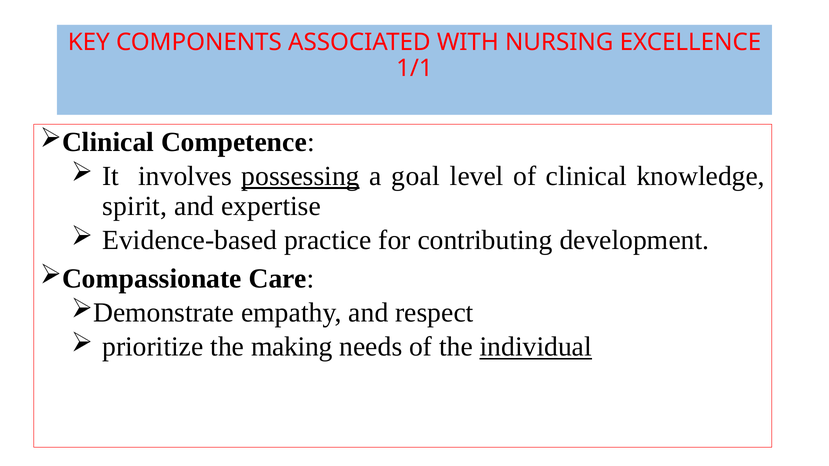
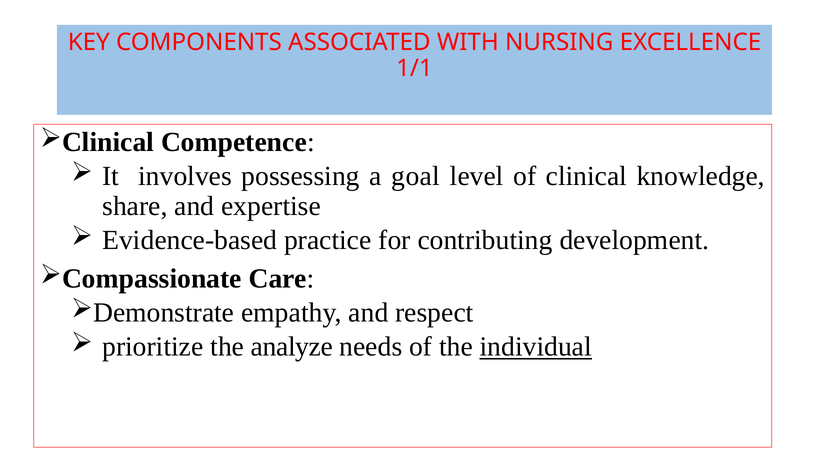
possessing underline: present -> none
spirit: spirit -> share
making: making -> analyze
